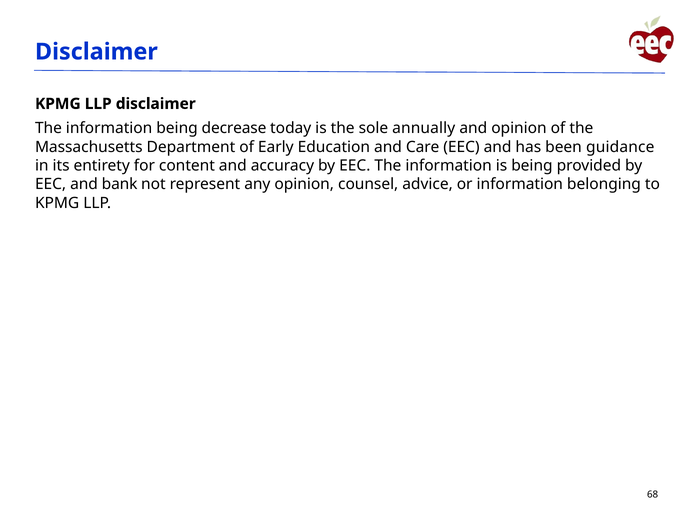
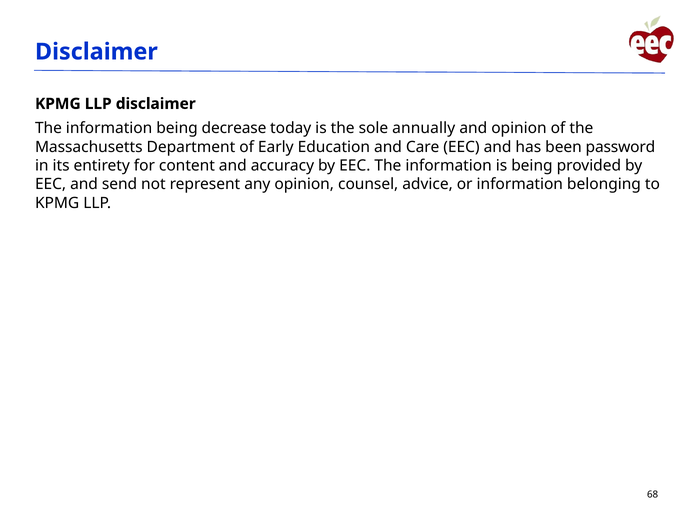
guidance: guidance -> password
bank: bank -> send
